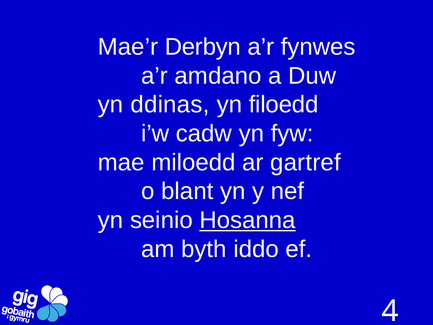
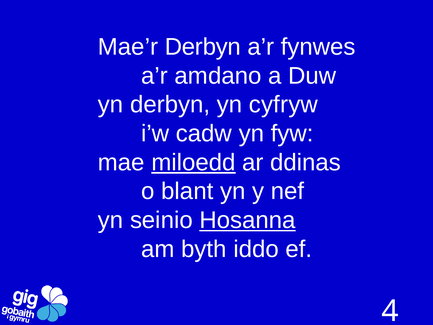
yn ddinas: ddinas -> derbyn
filoedd: filoedd -> cyfryw
miloedd underline: none -> present
gartref: gartref -> ddinas
